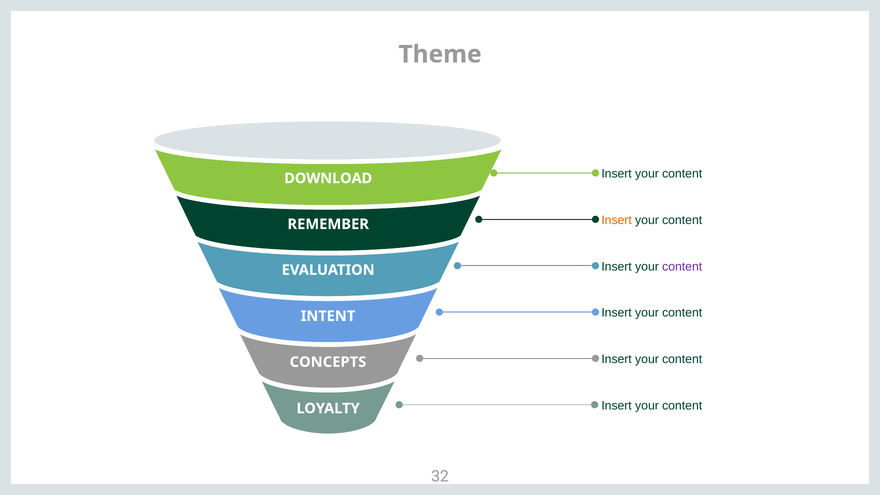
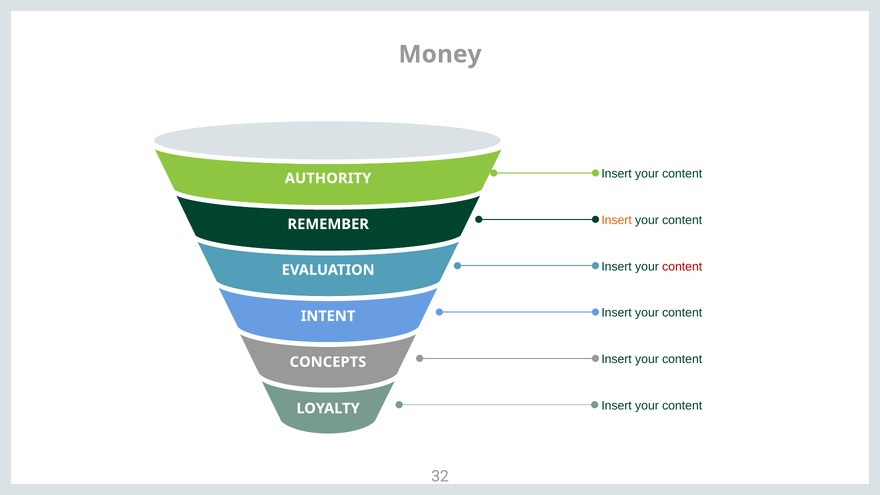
Theme: Theme -> Money
DOWNLOAD: DOWNLOAD -> AUTHORITY
content at (682, 267) colour: purple -> red
